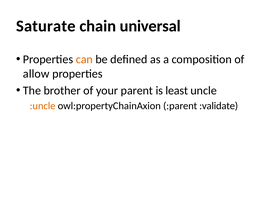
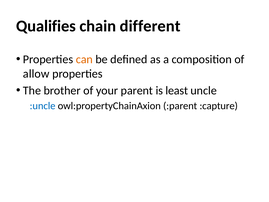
Saturate: Saturate -> Qualifies
universal: universal -> different
:uncle colour: orange -> blue
:validate: :validate -> :capture
